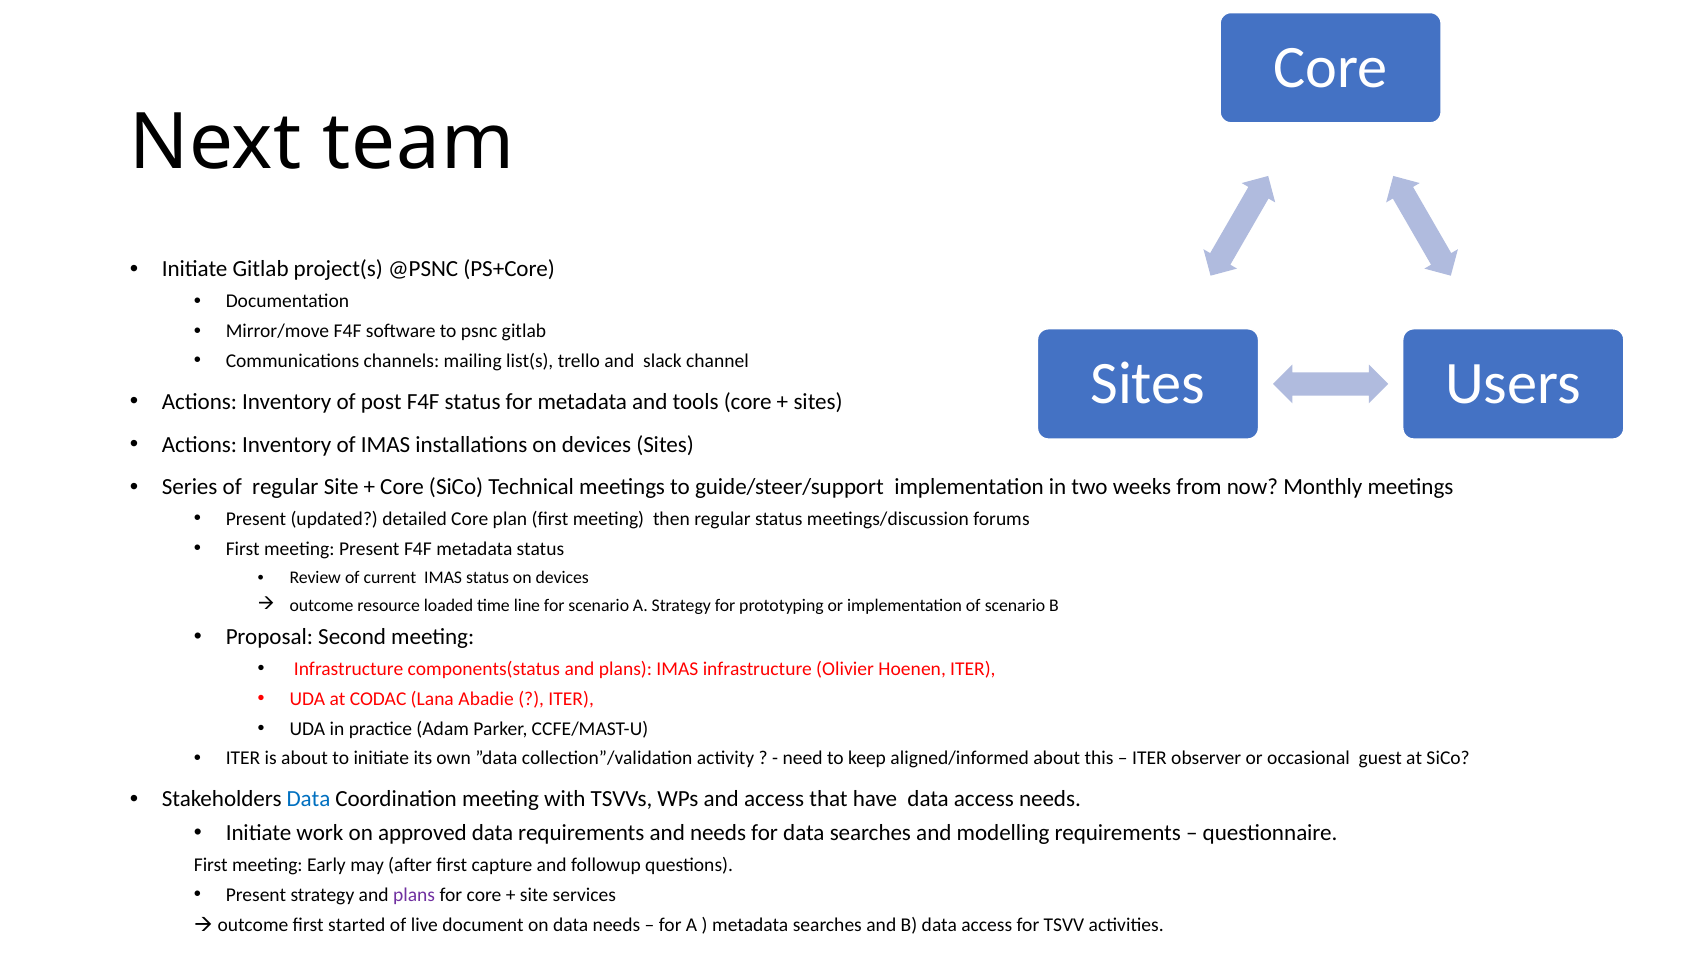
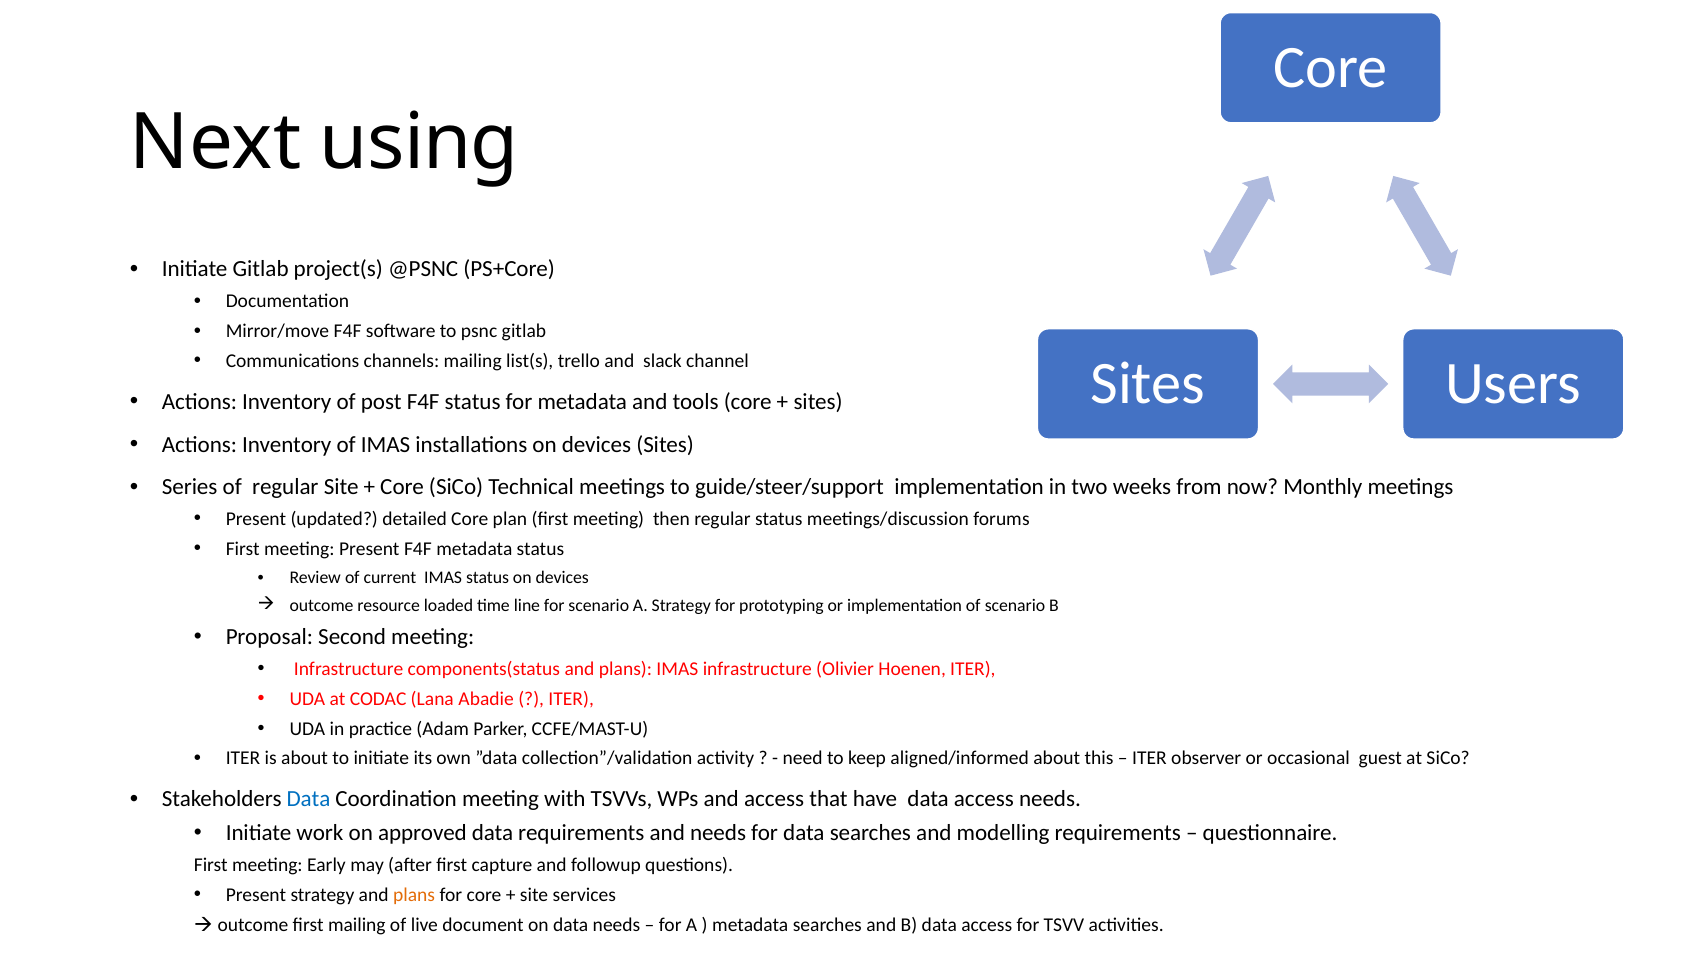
team: team -> using
plans at (414, 895) colour: purple -> orange
first started: started -> mailing
